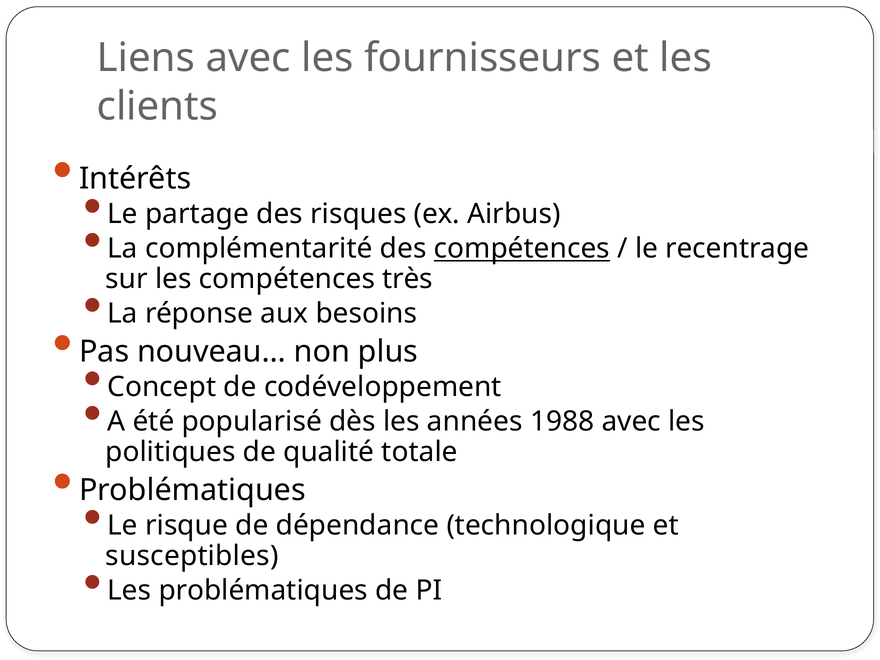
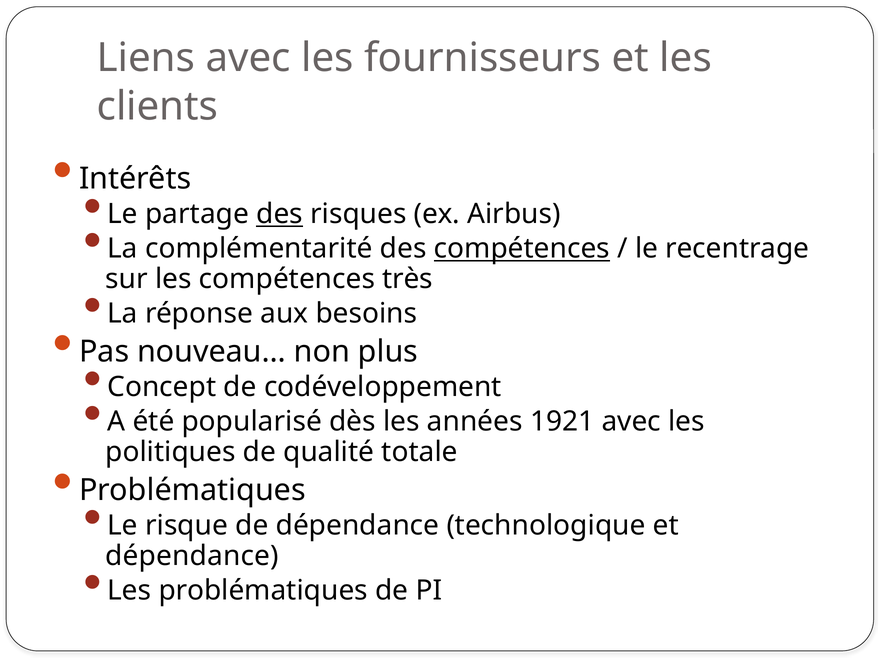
des at (280, 214) underline: none -> present
1988: 1988 -> 1921
susceptibles at (192, 556): susceptibles -> dépendance
